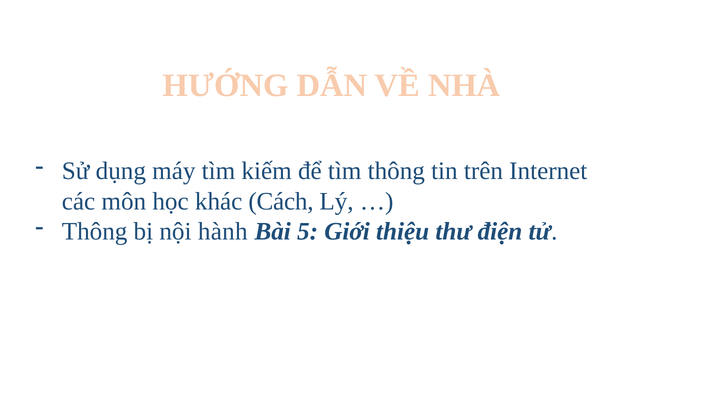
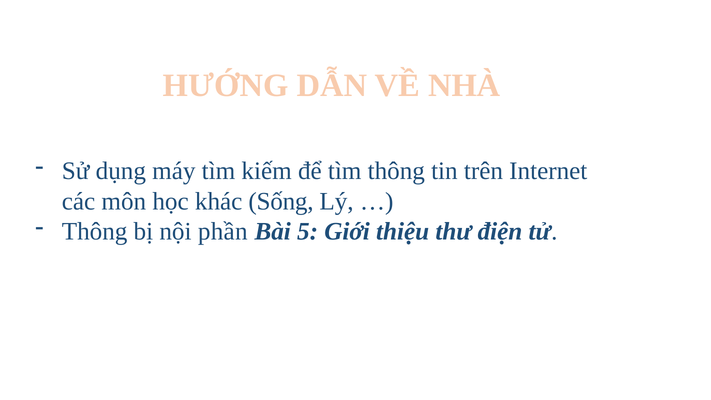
Cách: Cách -> Sống
hành: hành -> phần
